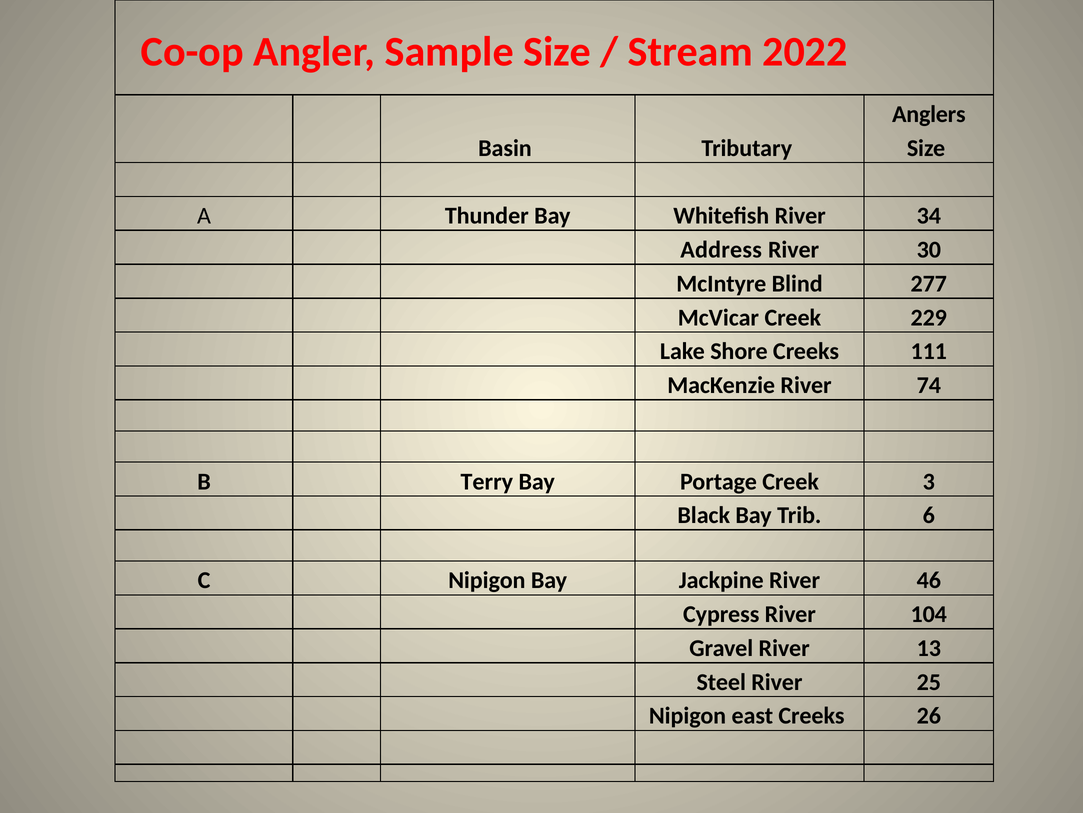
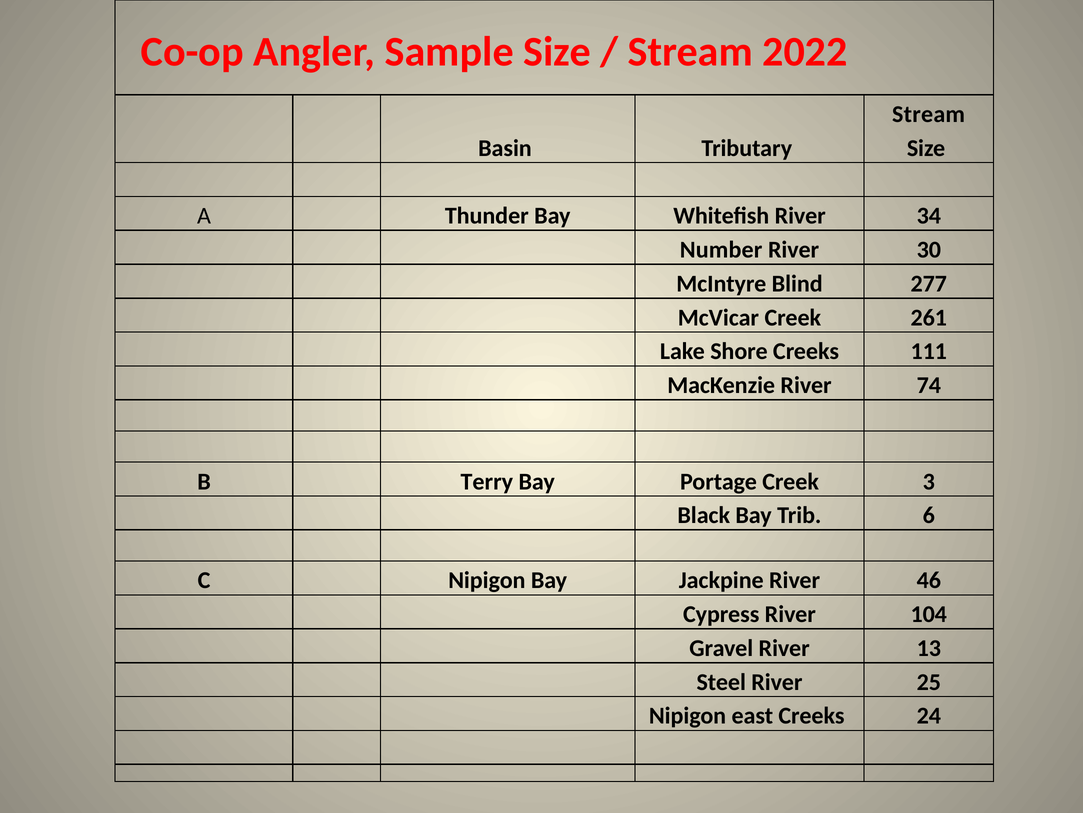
Anglers at (929, 114): Anglers -> Stream
Address: Address -> Number
229: 229 -> 261
26: 26 -> 24
